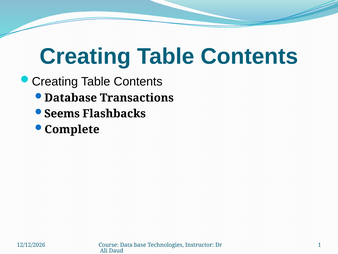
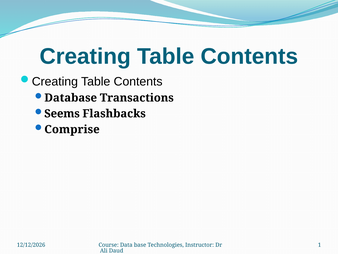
Complete: Complete -> Comprise
